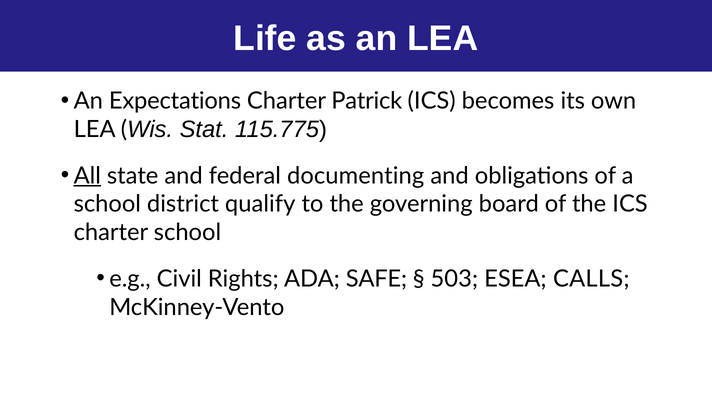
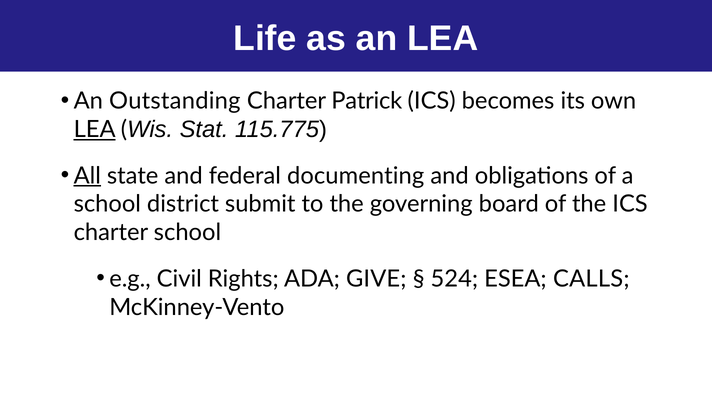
Expectations: Expectations -> Outstanding
LEA at (95, 130) underline: none -> present
qualify: qualify -> submit
SAFE: SAFE -> GIVE
503: 503 -> 524
